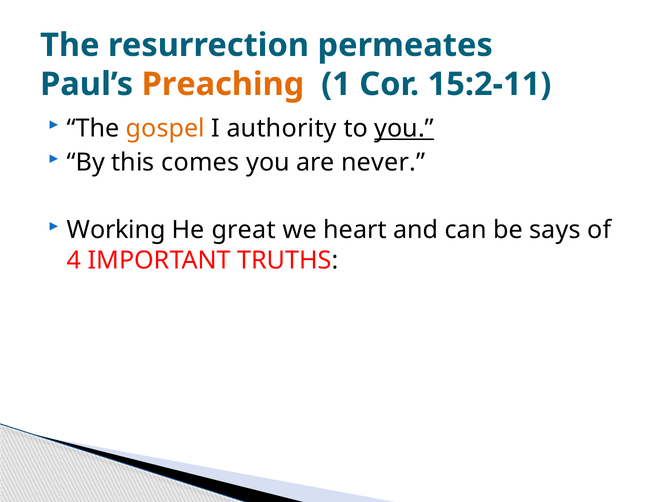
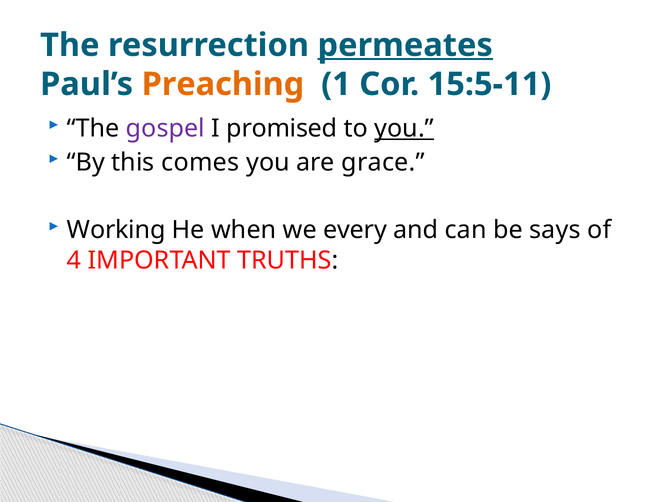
permeates underline: none -> present
15:2-11: 15:2-11 -> 15:5-11
gospel colour: orange -> purple
authority: authority -> promised
never: never -> grace
great: great -> when
heart: heart -> every
